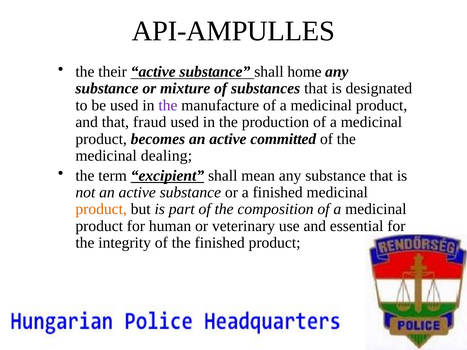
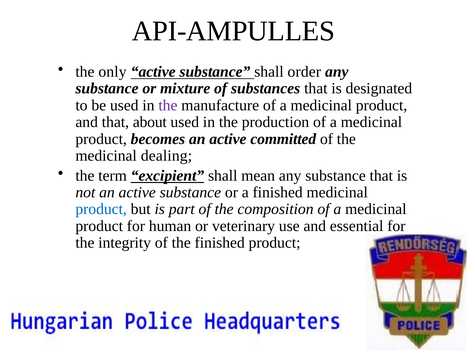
their: their -> only
home: home -> order
fraud: fraud -> about
product at (101, 209) colour: orange -> blue
